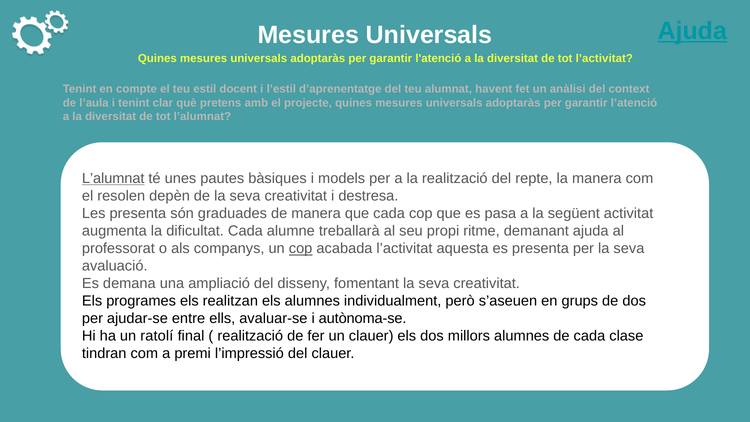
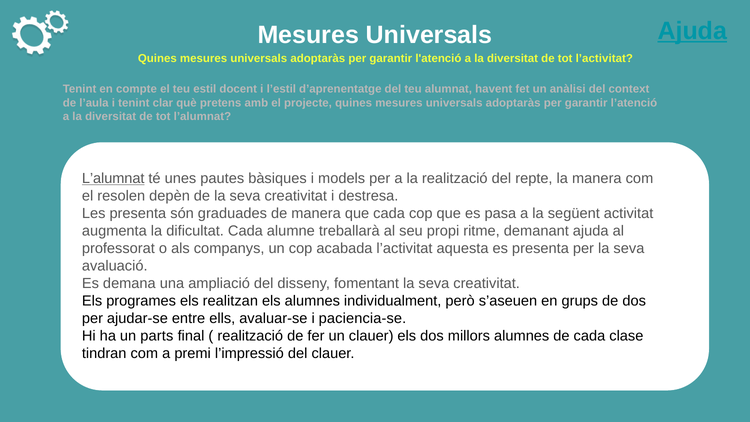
cop at (301, 248) underline: present -> none
autònoma-se: autònoma-se -> paciencia-se
ratolí: ratolí -> parts
